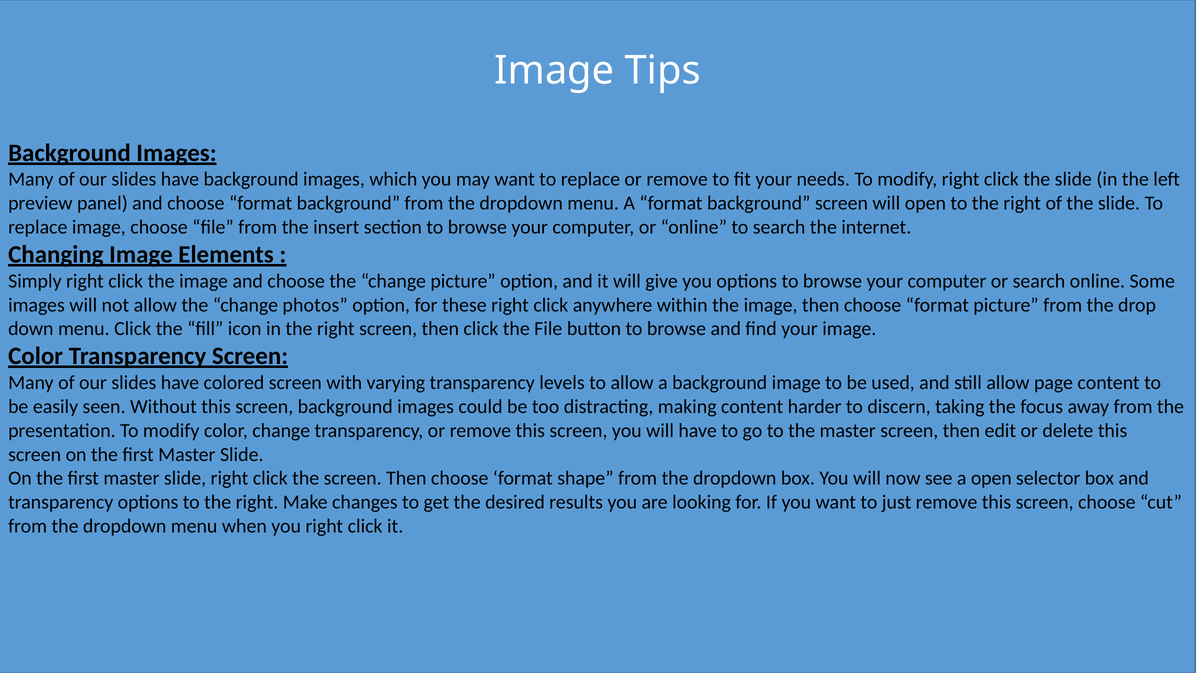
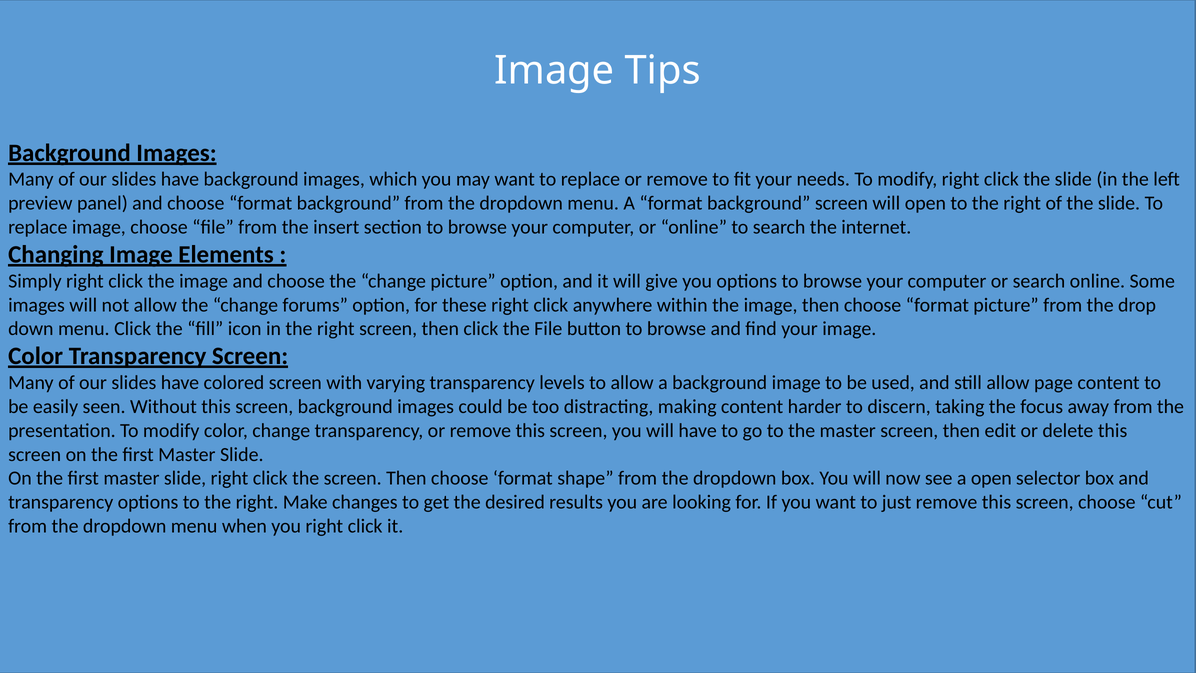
photos: photos -> forums
